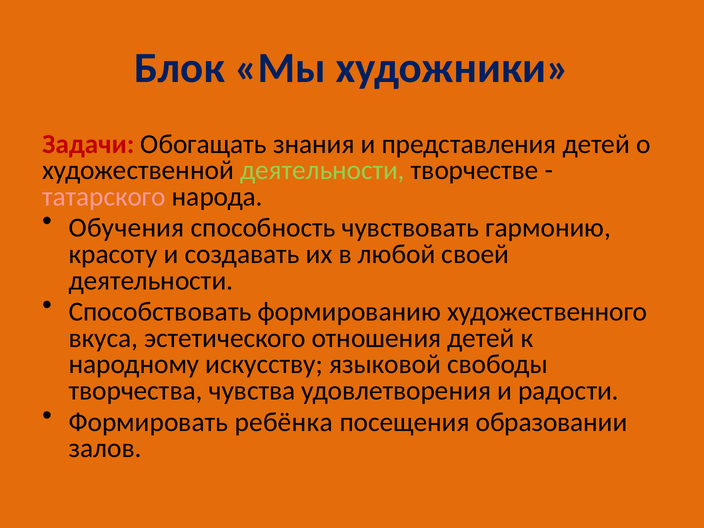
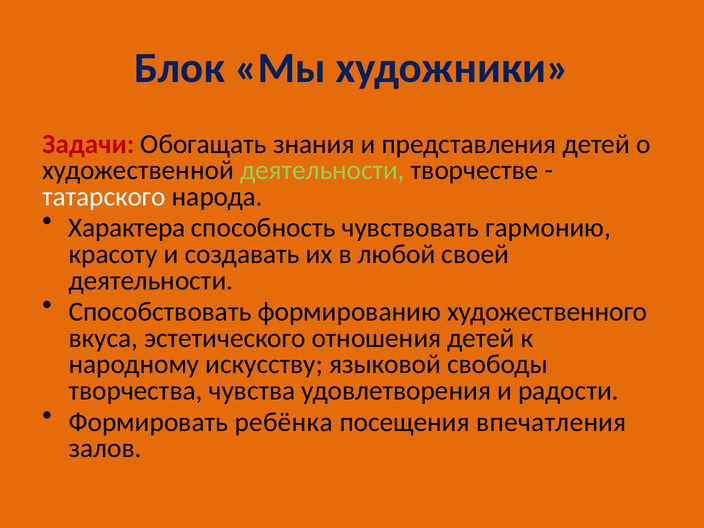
татарского colour: pink -> white
Обучения: Обучения -> Характера
образовании: образовании -> впечатления
